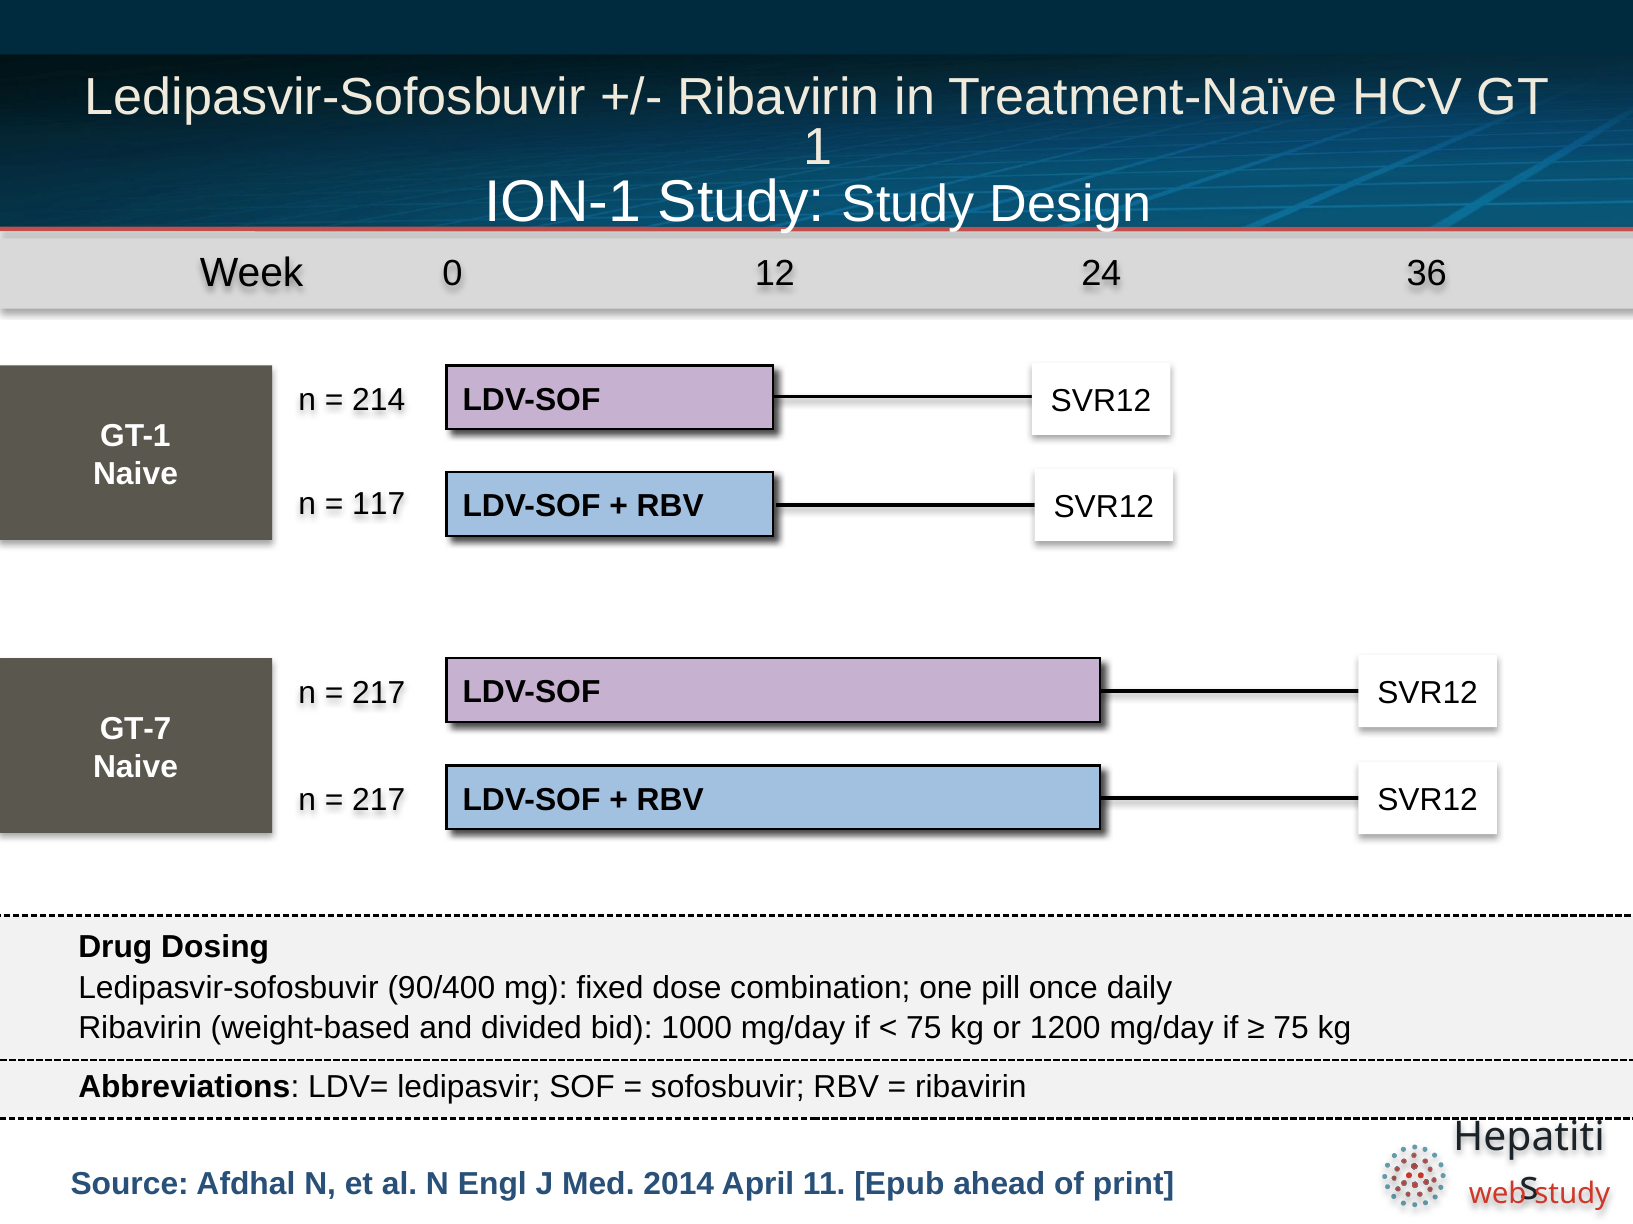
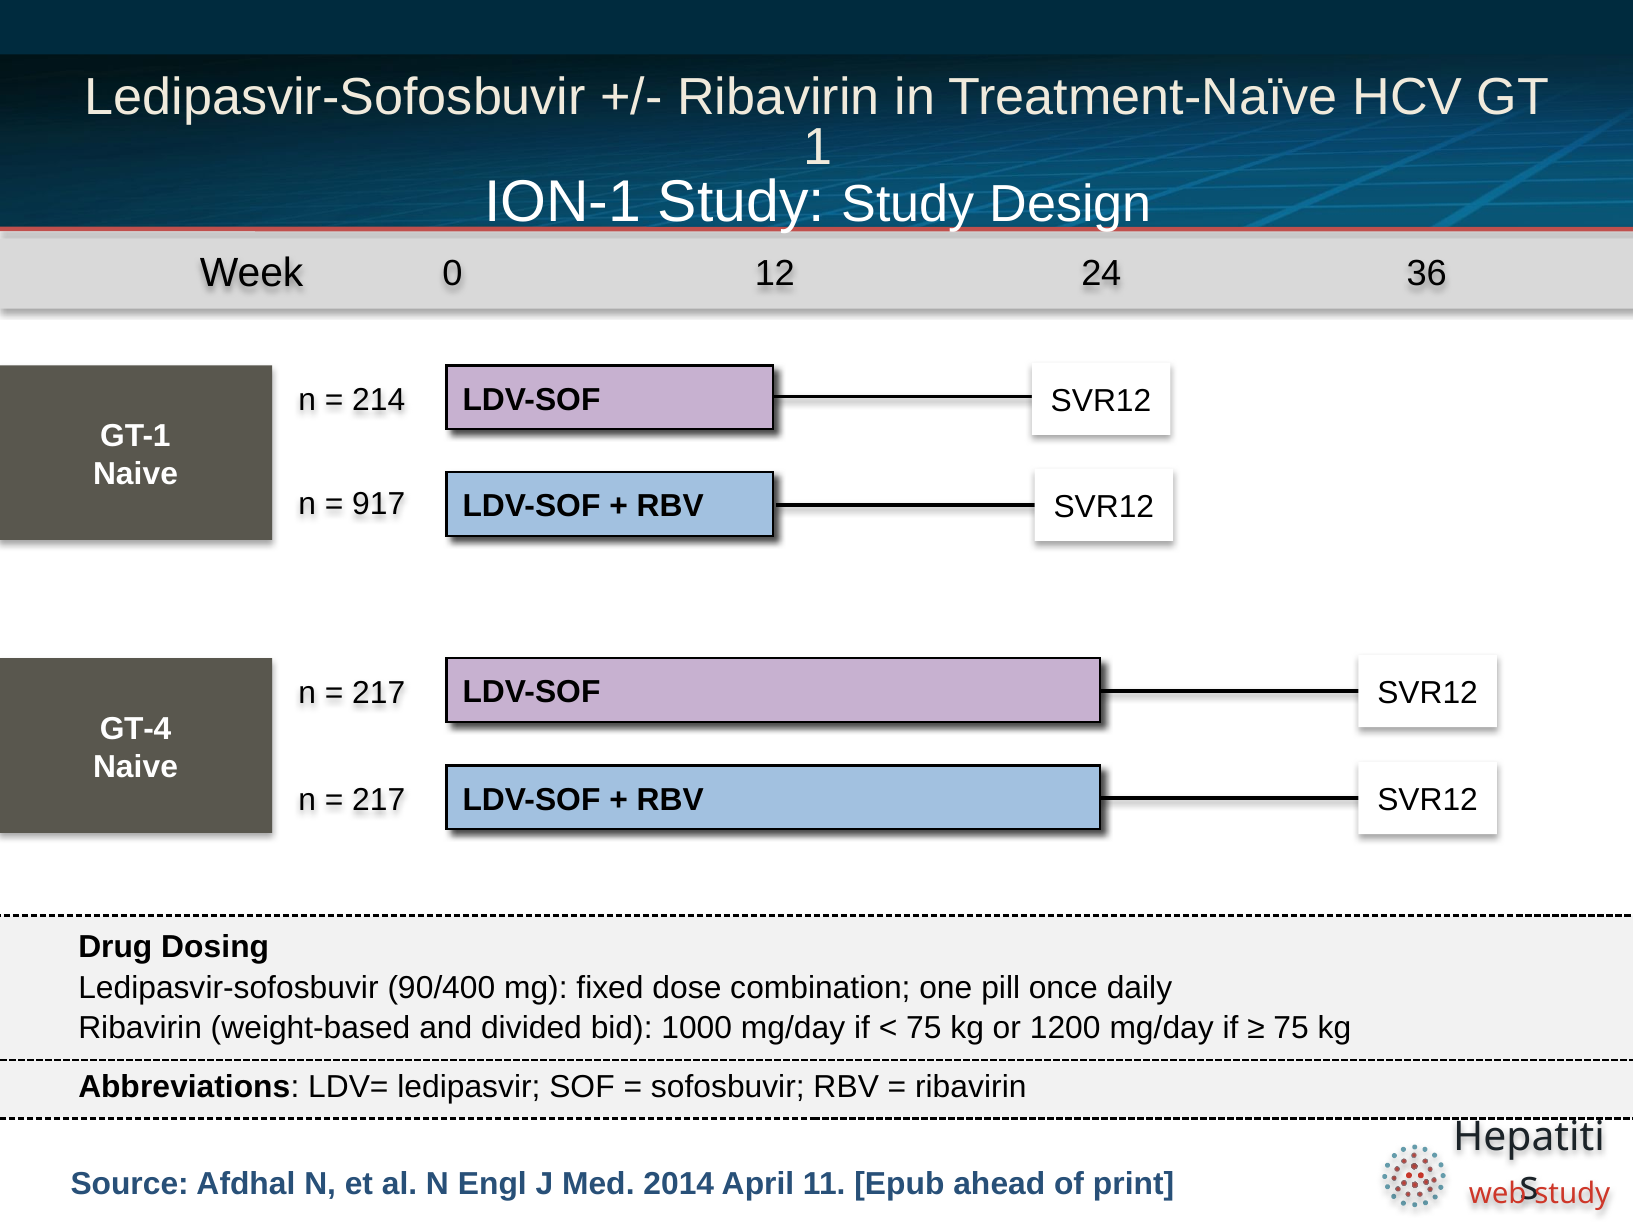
117: 117 -> 917
GT-7: GT-7 -> GT-4
